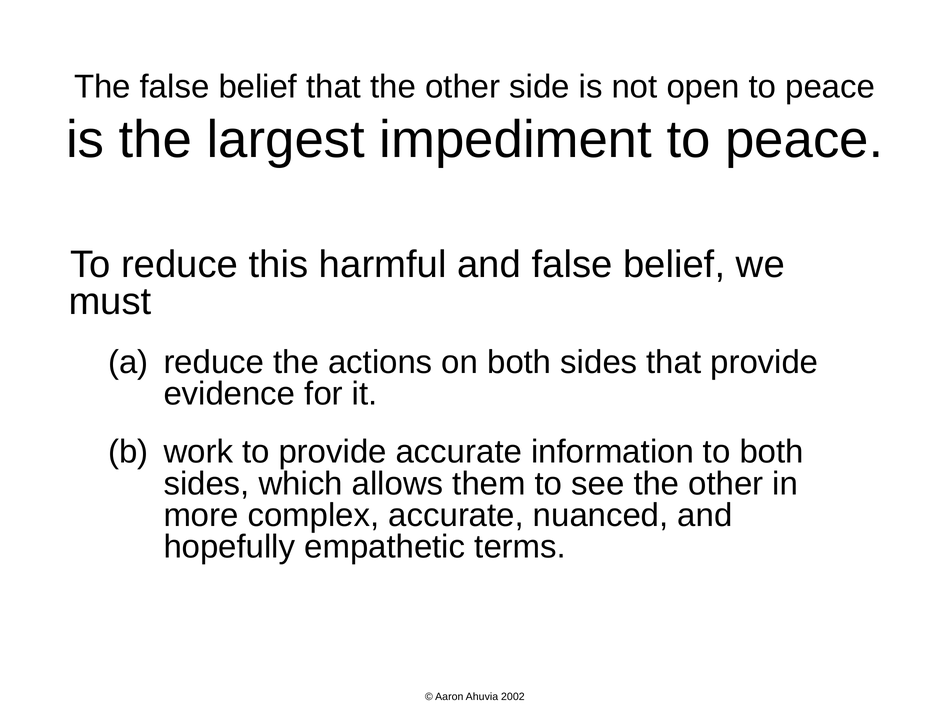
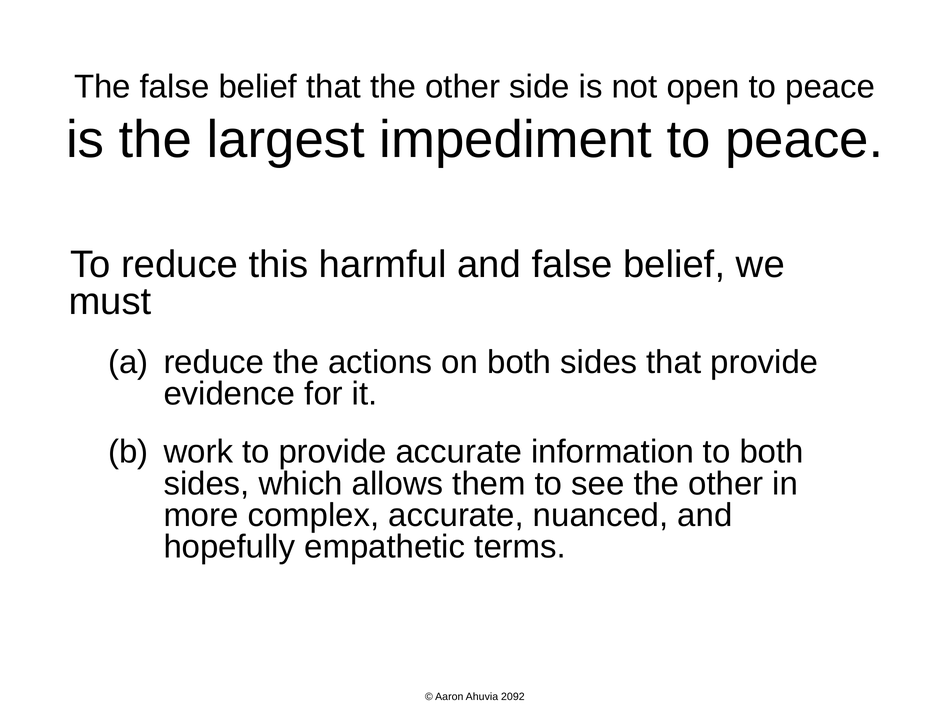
2002: 2002 -> 2092
